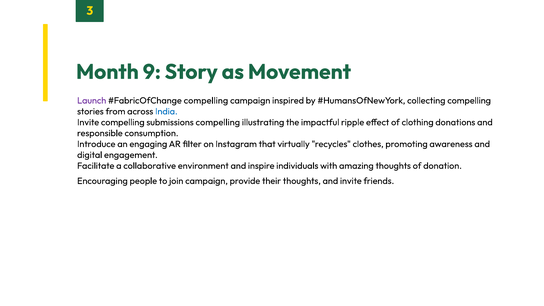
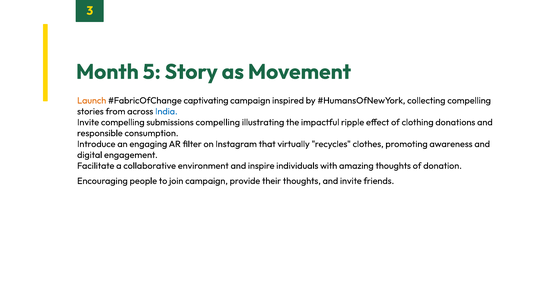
9: 9 -> 5
Launch colour: purple -> orange
compelling at (206, 101): compelling -> captivating
